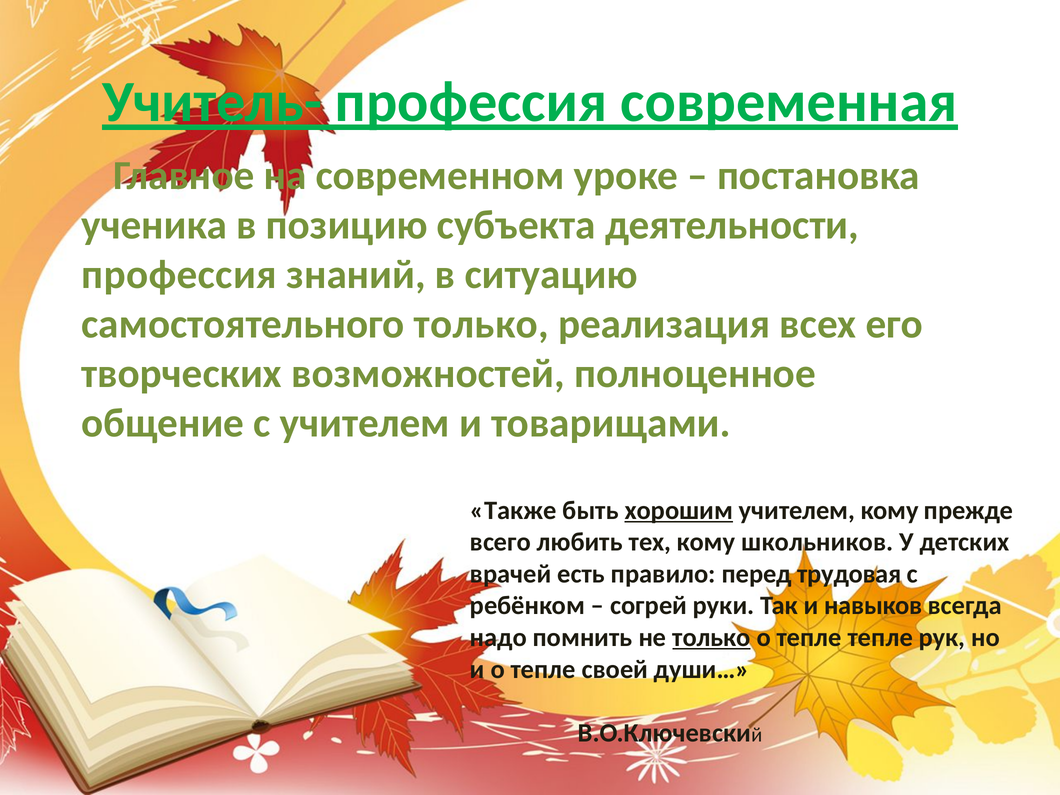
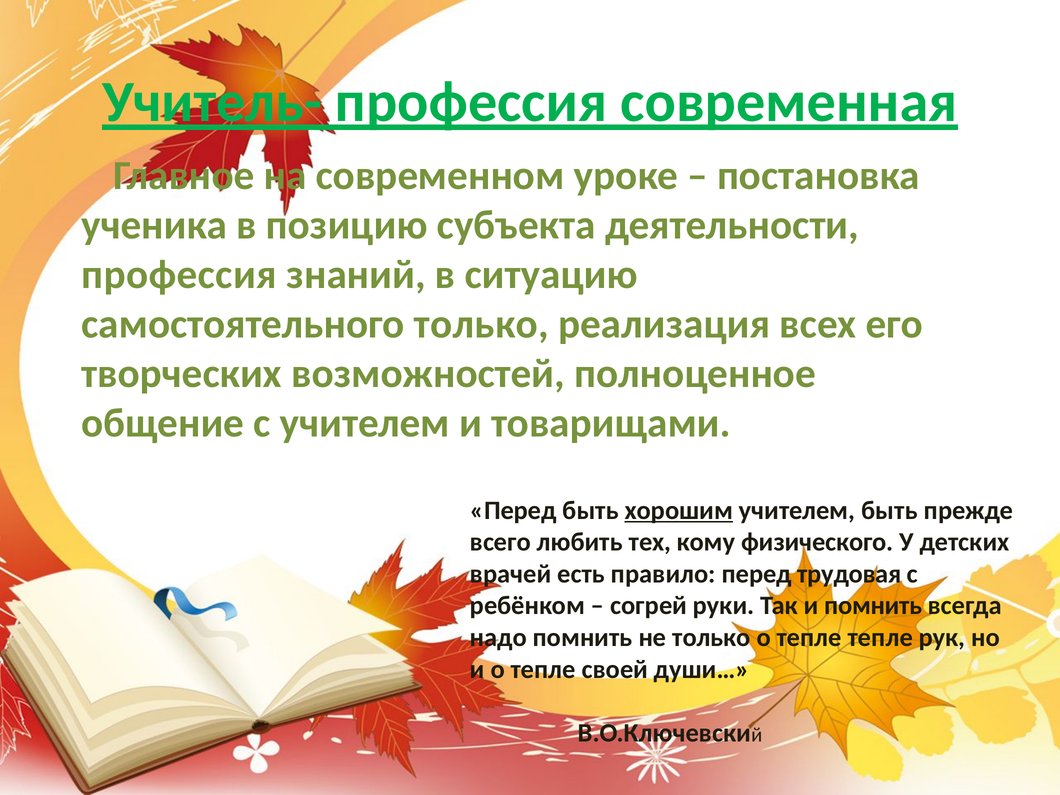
Также at (513, 510): Также -> Перед
учителем кому: кому -> быть
школьников: школьников -> физического
и навыков: навыков -> помнить
только at (711, 638) underline: present -> none
